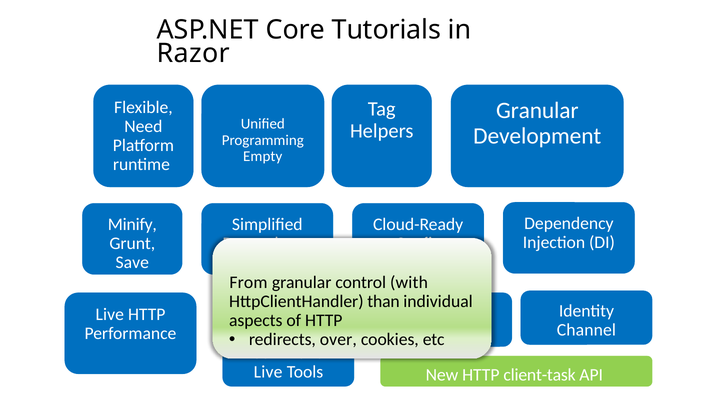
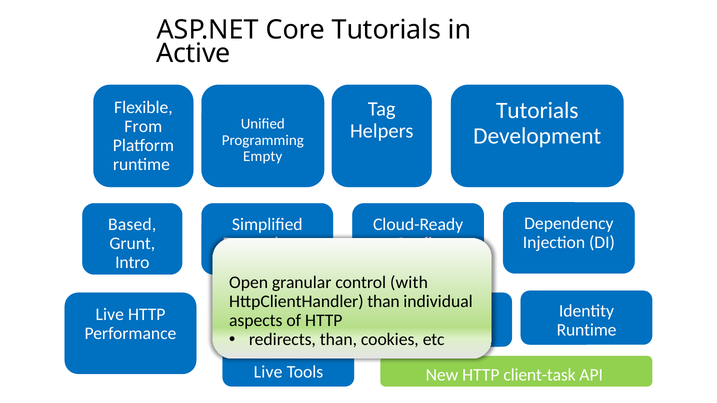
Razor: Razor -> Active
Granular at (537, 111): Granular -> Tutorials
Need: Need -> From
Minify: Minify -> Based
Save: Save -> Intro
From at (248, 283): From -> Open
Channel at (586, 330): Channel -> Runtime
redirects over: over -> than
